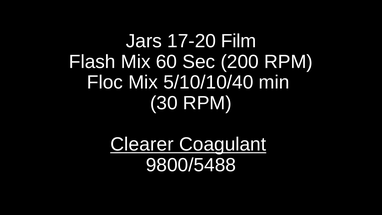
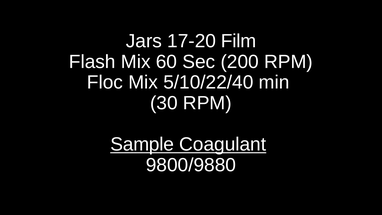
5/10/10/40: 5/10/10/40 -> 5/10/22/40
Clearer: Clearer -> Sample
9800/5488: 9800/5488 -> 9800/9880
